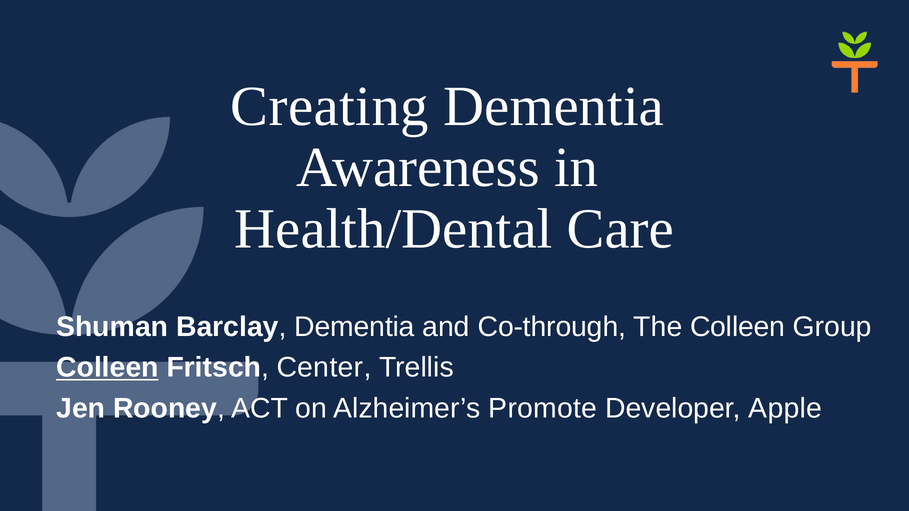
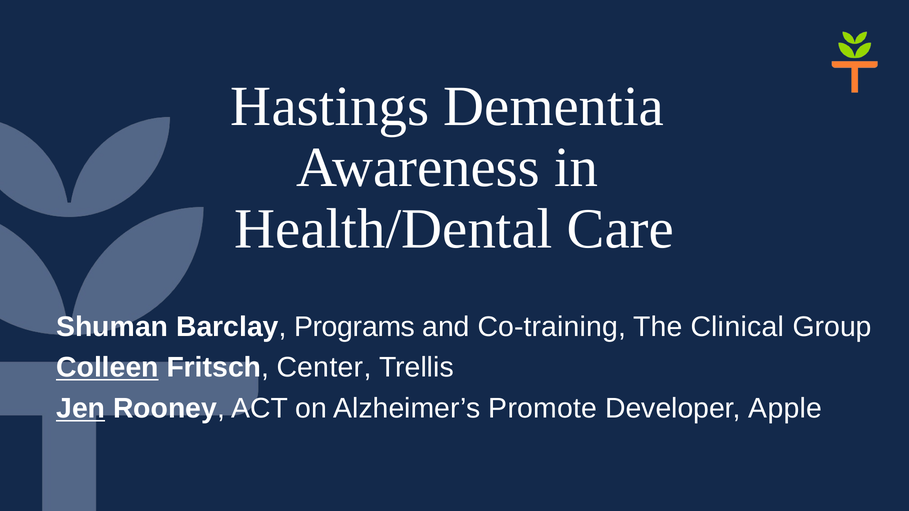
Creating: Creating -> Hastings
Barclay Dementia: Dementia -> Programs
Co-through: Co-through -> Co-training
The Colleen: Colleen -> Clinical
Jen underline: none -> present
